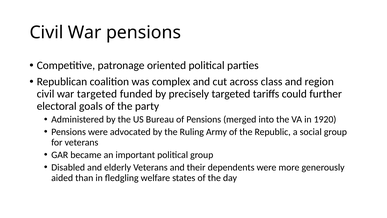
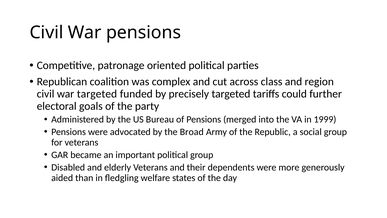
1920: 1920 -> 1999
Ruling: Ruling -> Broad
